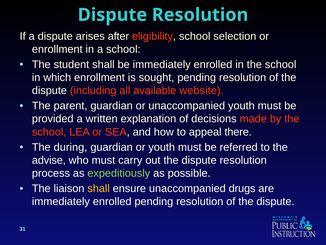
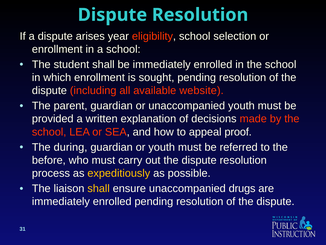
after: after -> year
there: there -> proof
advise: advise -> before
expeditiously colour: light green -> yellow
